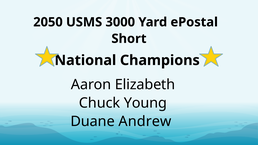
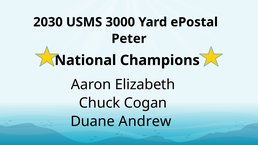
2050: 2050 -> 2030
Short: Short -> Peter
Young: Young -> Cogan
